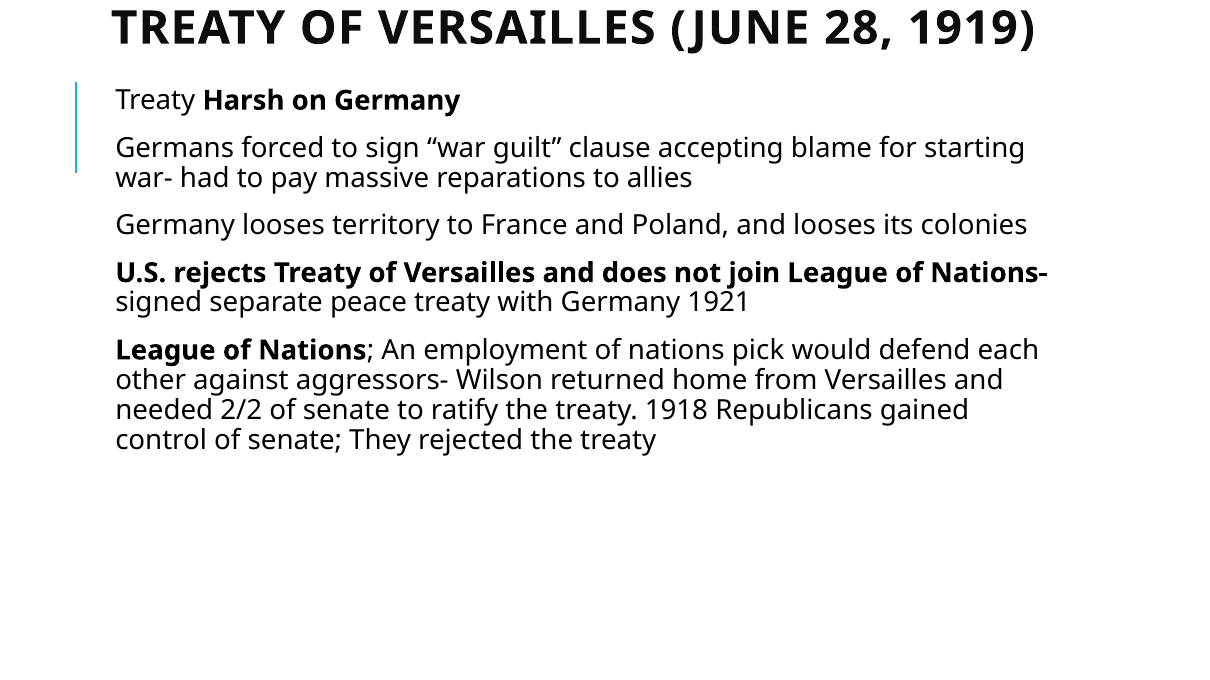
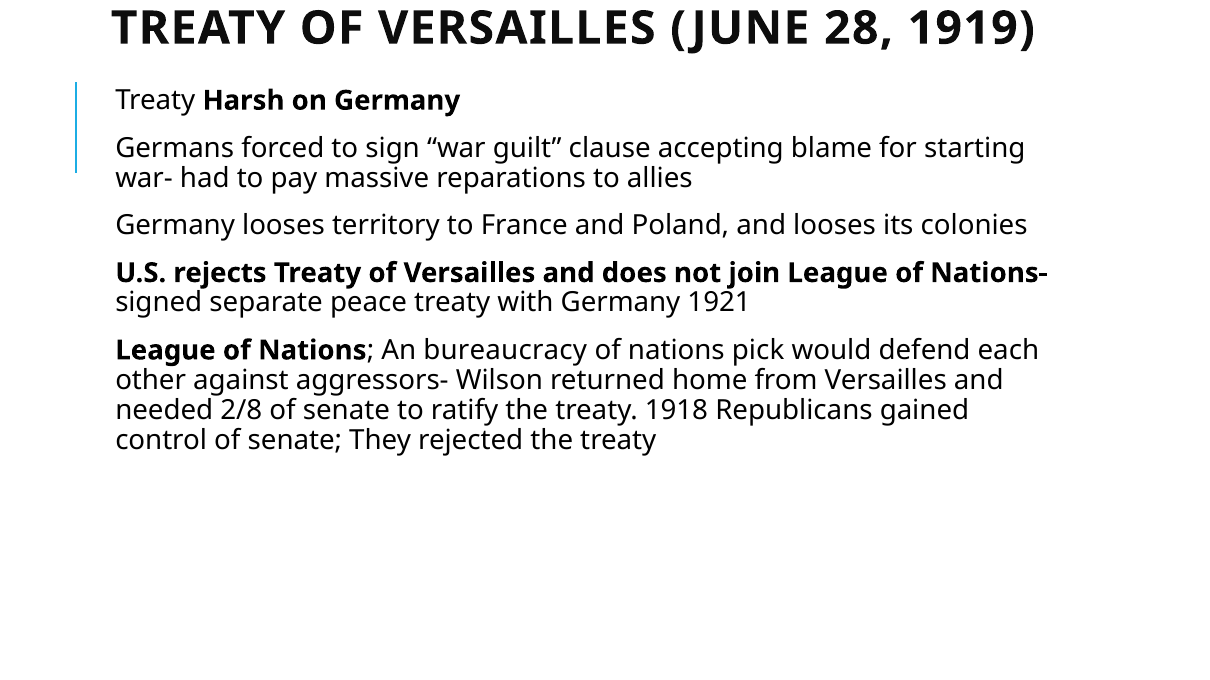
employment: employment -> bureaucracy
2/2: 2/2 -> 2/8
